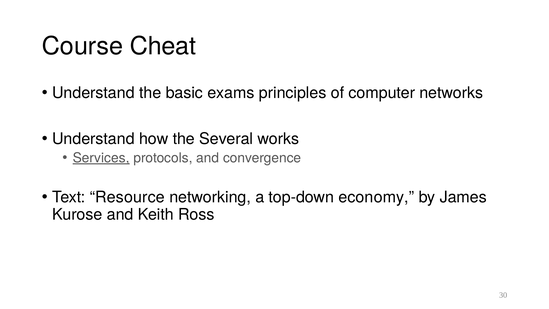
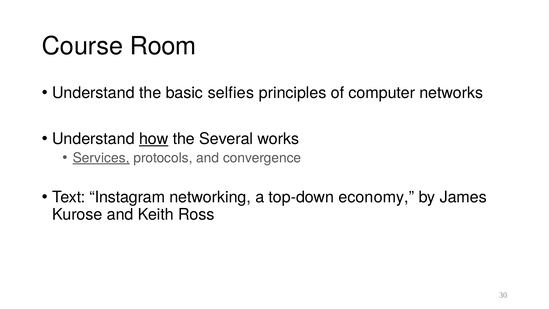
Cheat: Cheat -> Room
exams: exams -> selfies
how underline: none -> present
Resource: Resource -> Instagram
